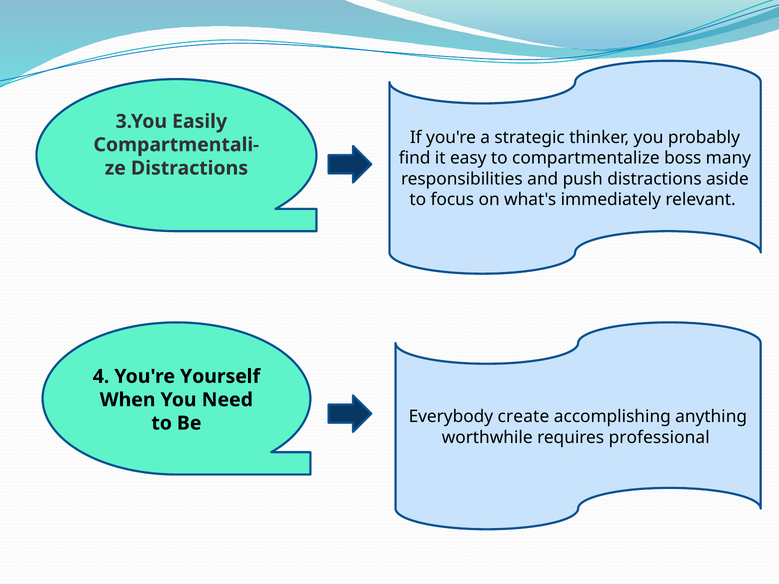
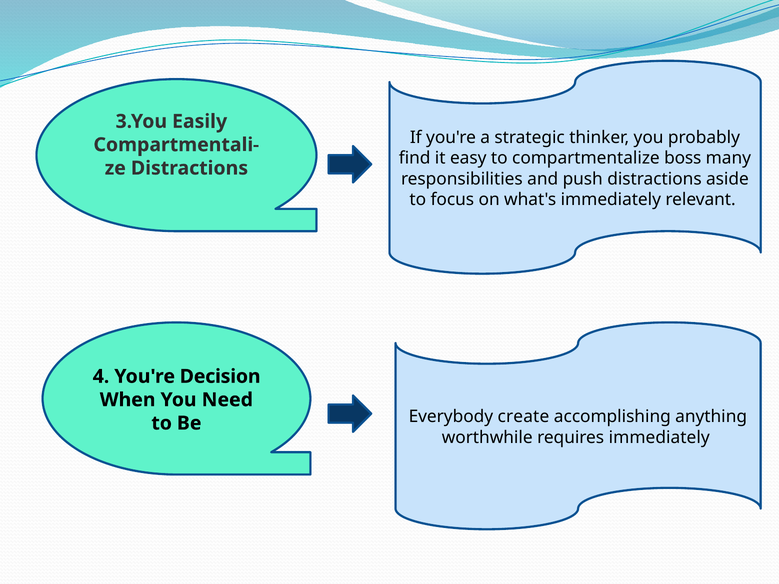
Yourself: Yourself -> Decision
requires professional: professional -> immediately
